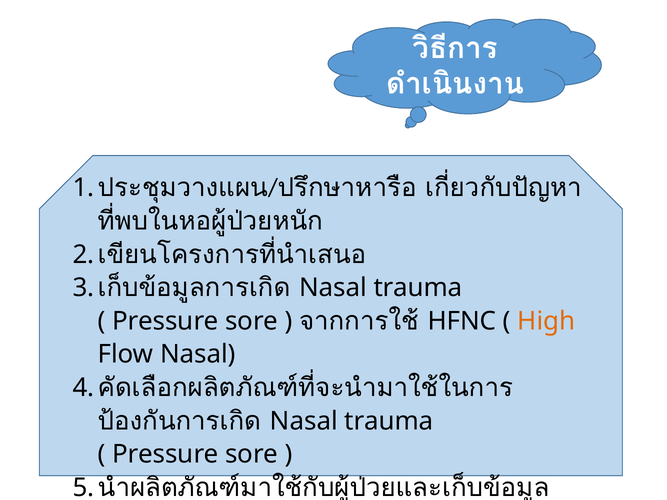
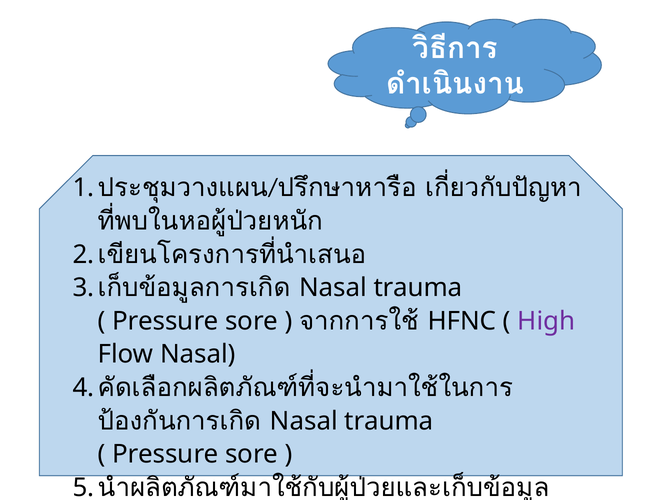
High colour: orange -> purple
